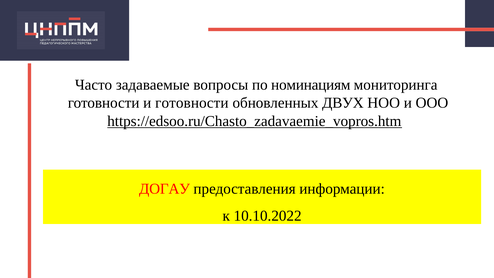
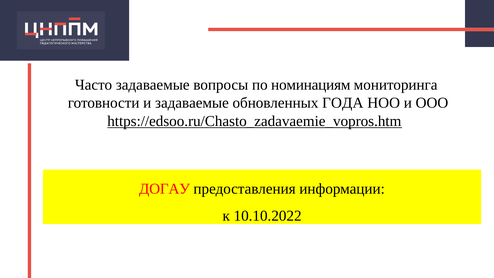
и готовности: готовности -> задаваемые
ДВУХ: ДВУХ -> ГОДА
